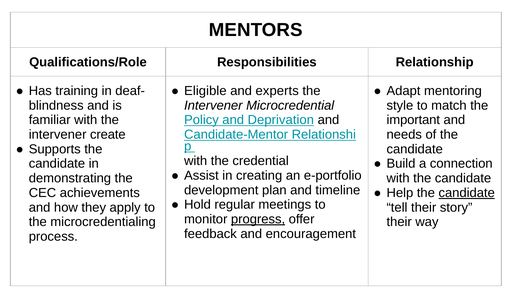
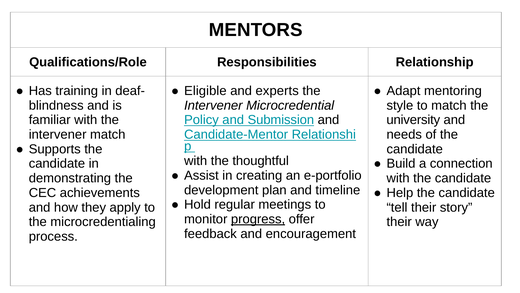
Deprivation: Deprivation -> Submission
important: important -> university
intervener create: create -> match
credential: credential -> thoughtful
candidate at (467, 193) underline: present -> none
